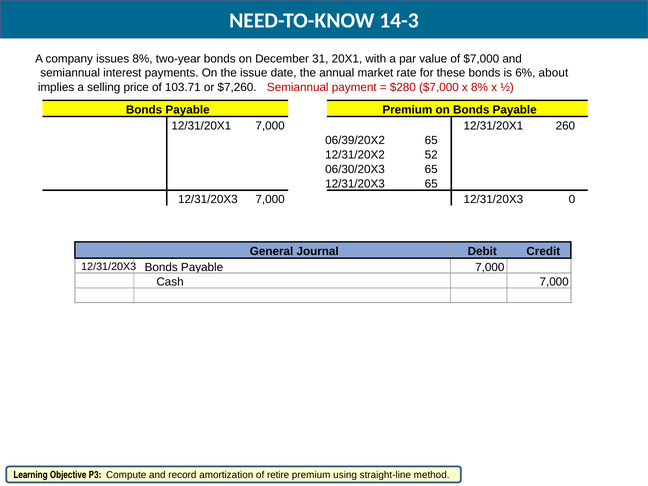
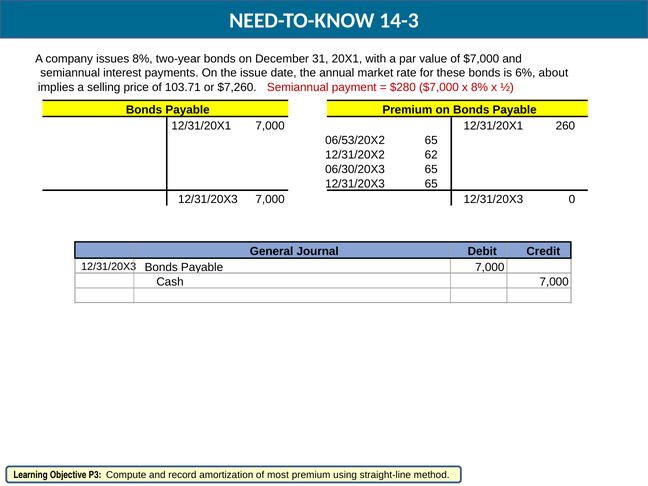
06/39/20X2: 06/39/20X2 -> 06/53/20X2
52: 52 -> 62
retire: retire -> most
